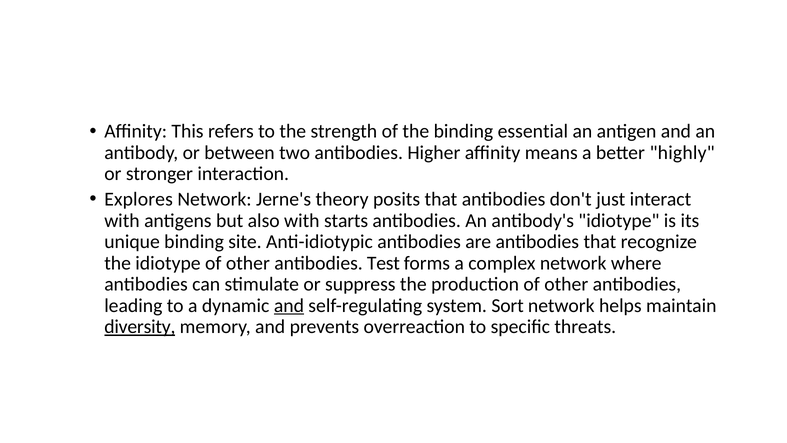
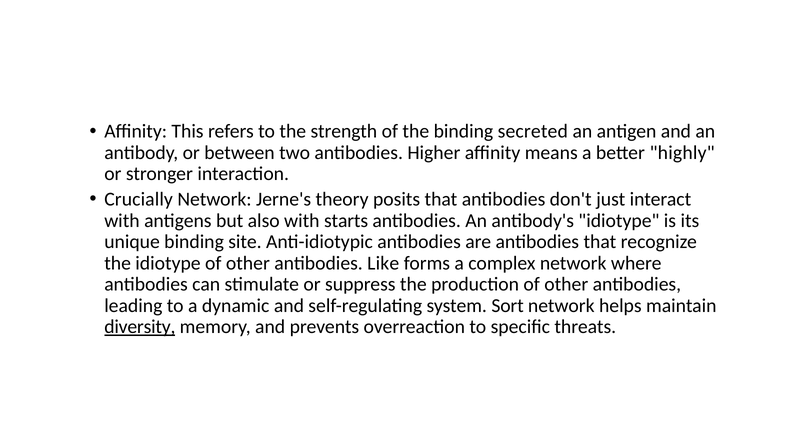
essential: essential -> secreted
Explores: Explores -> Crucially
Test: Test -> Like
and at (289, 305) underline: present -> none
